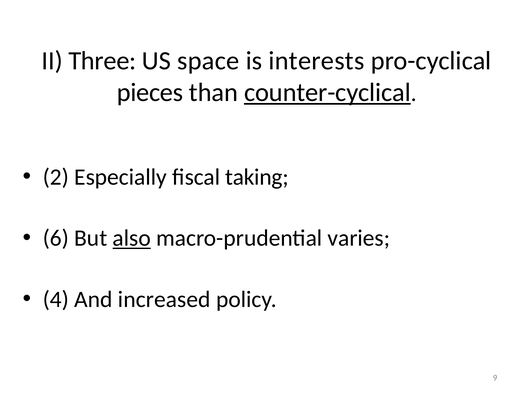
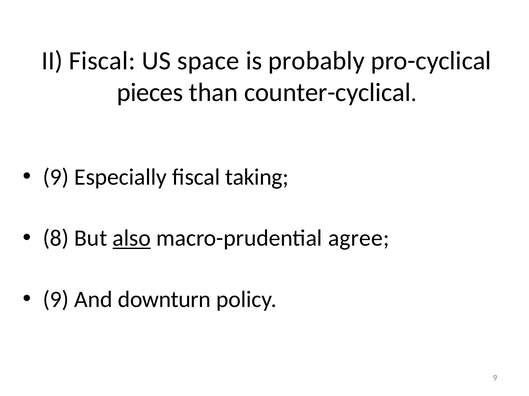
II Three: Three -> Fiscal
interests: interests -> probably
counter-cyclical underline: present -> none
2 at (56, 177): 2 -> 9
6: 6 -> 8
varies: varies -> agree
4 at (56, 300): 4 -> 9
increased: increased -> downturn
